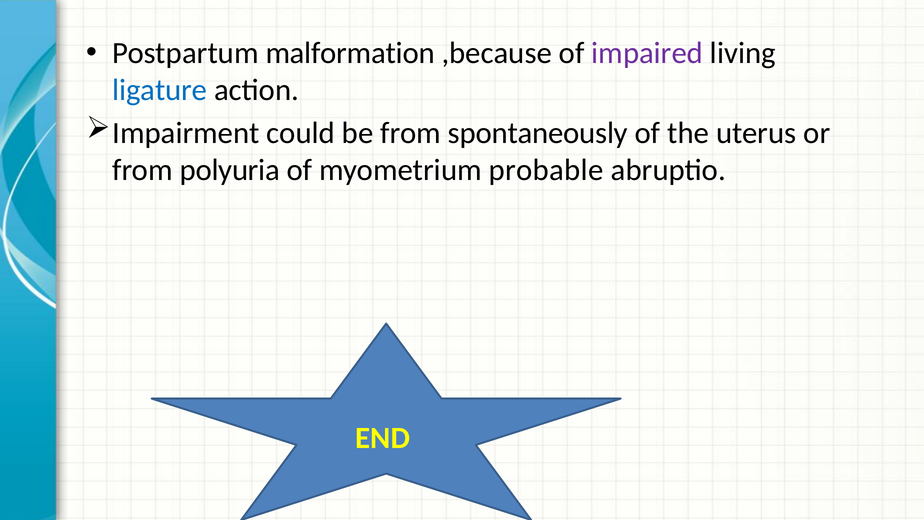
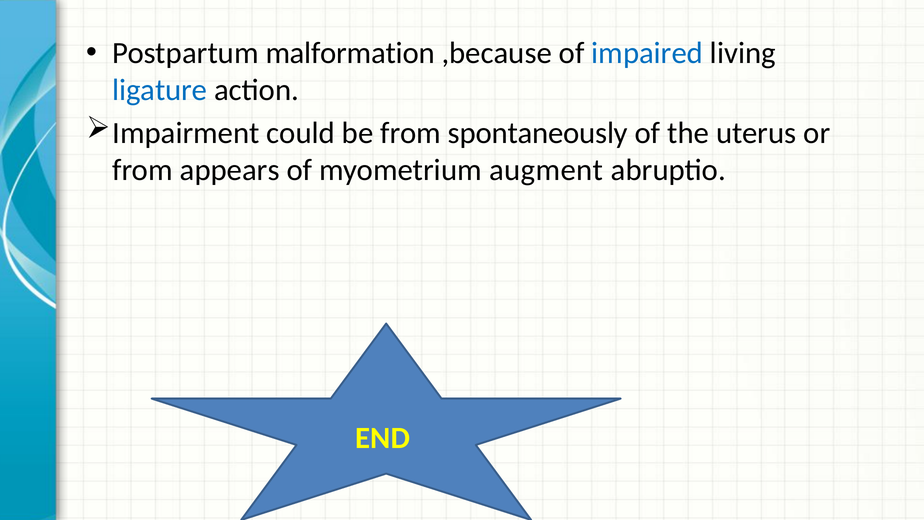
impaired colour: purple -> blue
polyuria: polyuria -> appears
probable: probable -> augment
